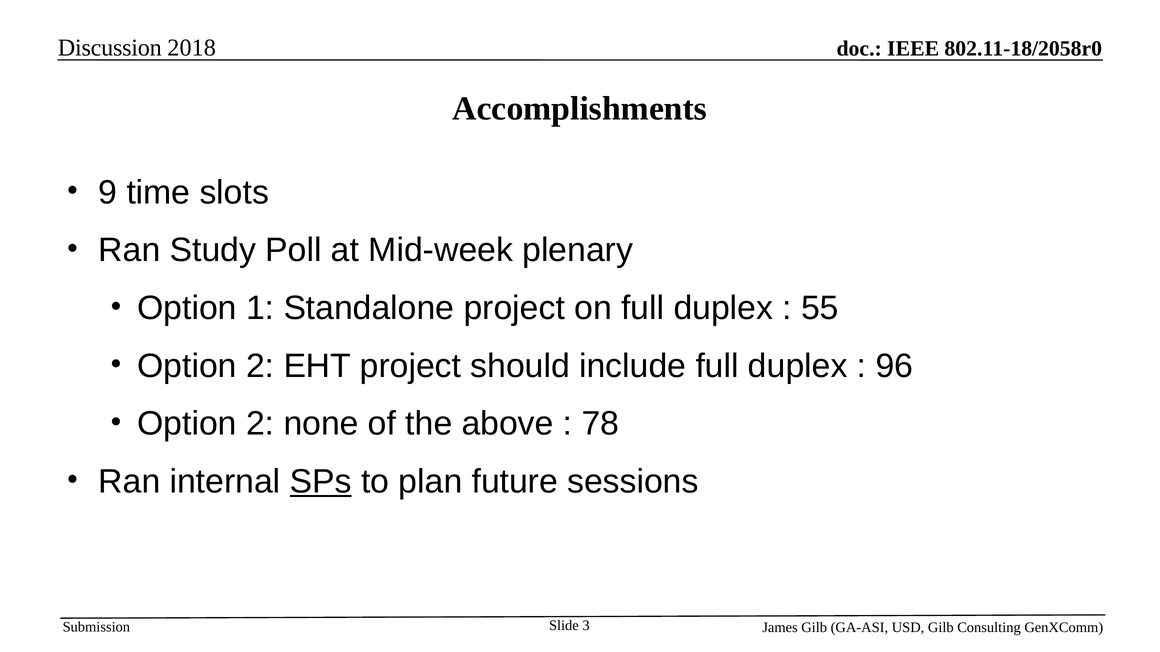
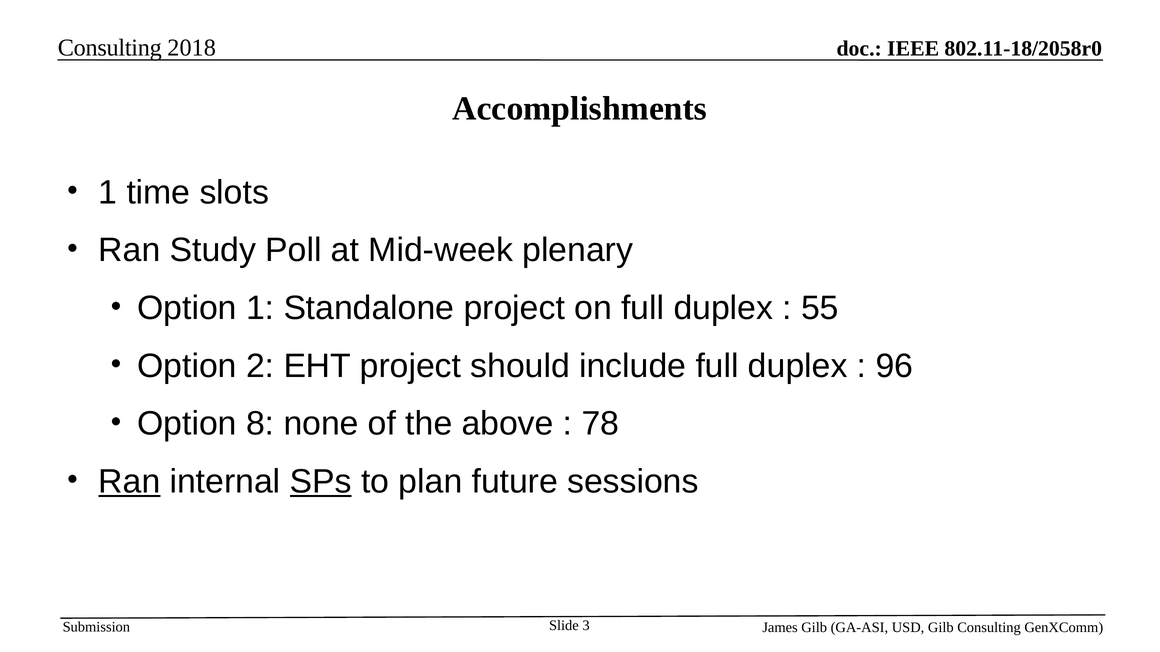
Discussion at (110, 48): Discussion -> Consulting
9 at (108, 193): 9 -> 1
2 at (260, 424): 2 -> 8
Ran at (129, 482) underline: none -> present
